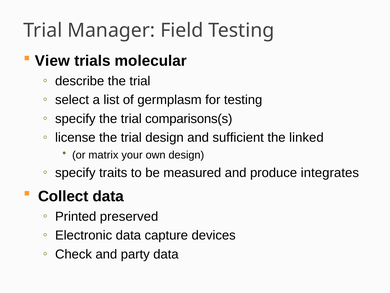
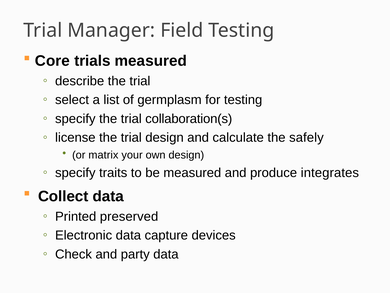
View: View -> Core
trials molecular: molecular -> measured
comparisons(s: comparisons(s -> collaboration(s
sufficient: sufficient -> calculate
linked: linked -> safely
